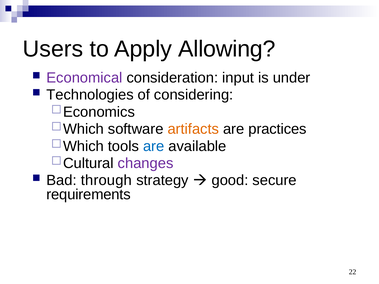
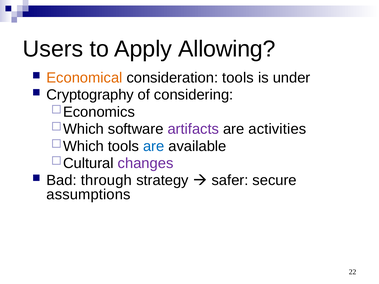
Economical colour: purple -> orange
consideration input: input -> tools
Technologies: Technologies -> Cryptography
artifacts colour: orange -> purple
practices: practices -> activities
good: good -> safer
requirements: requirements -> assumptions
